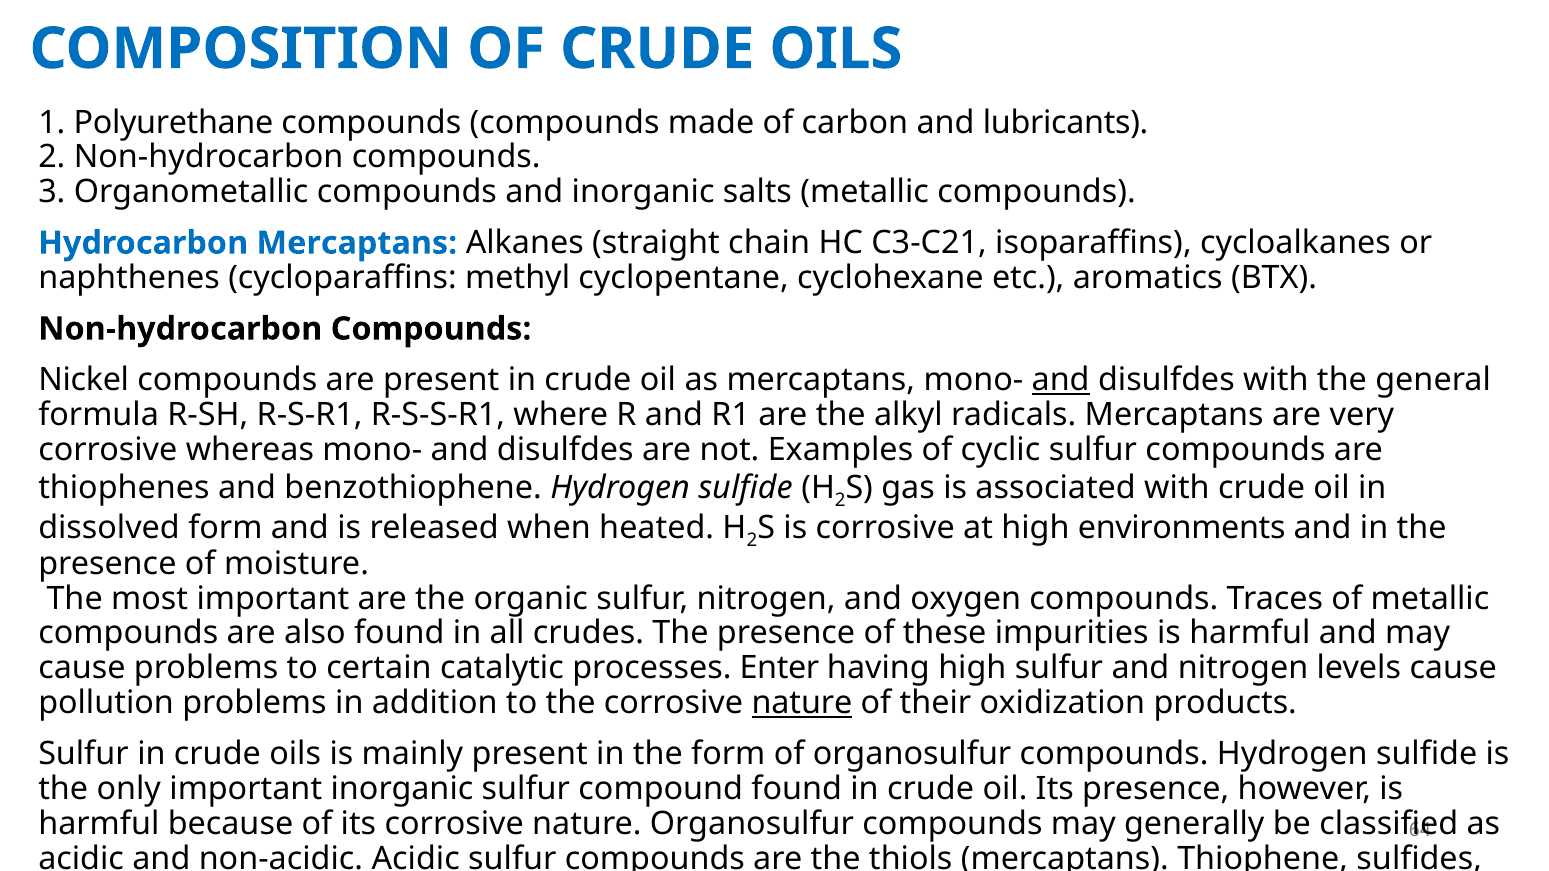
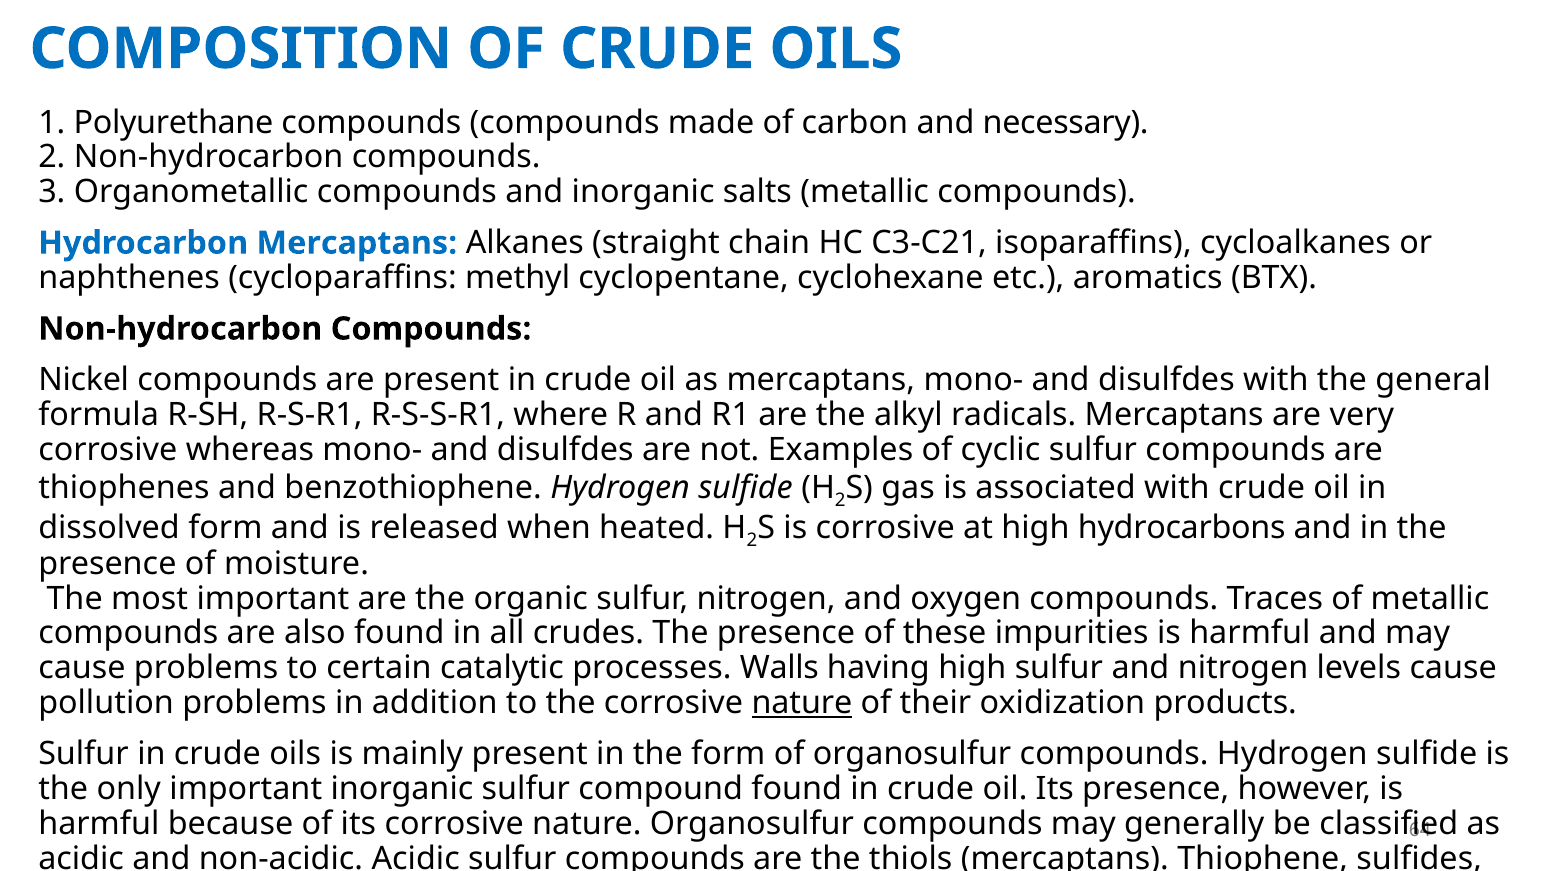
lubricants: lubricants -> necessary
and at (1061, 380) underline: present -> none
environments: environments -> hydrocarbons
Enter: Enter -> Walls
